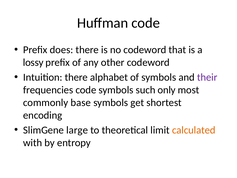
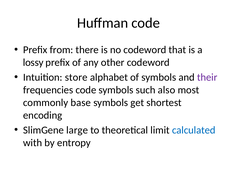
does: does -> from
Intuition there: there -> store
only: only -> also
calculated colour: orange -> blue
